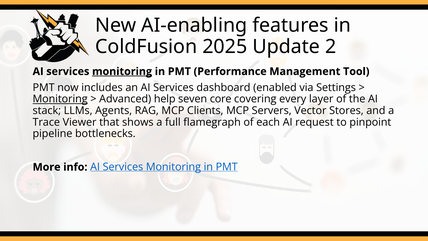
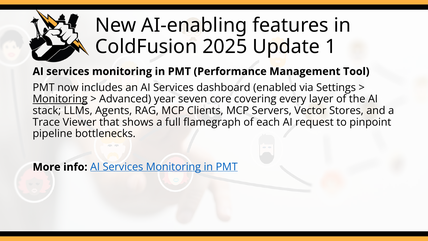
2: 2 -> 1
monitoring at (122, 71) underline: present -> none
help: help -> year
